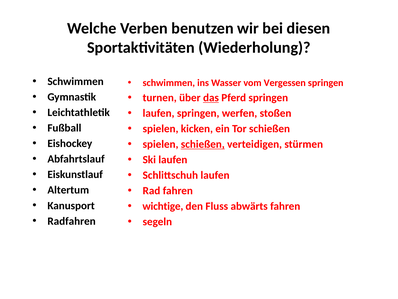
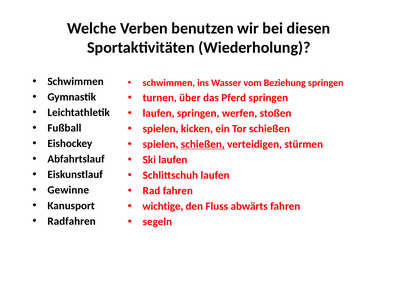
Vergessen: Vergessen -> Beziehung
das underline: present -> none
Altertum: Altertum -> Gewinne
